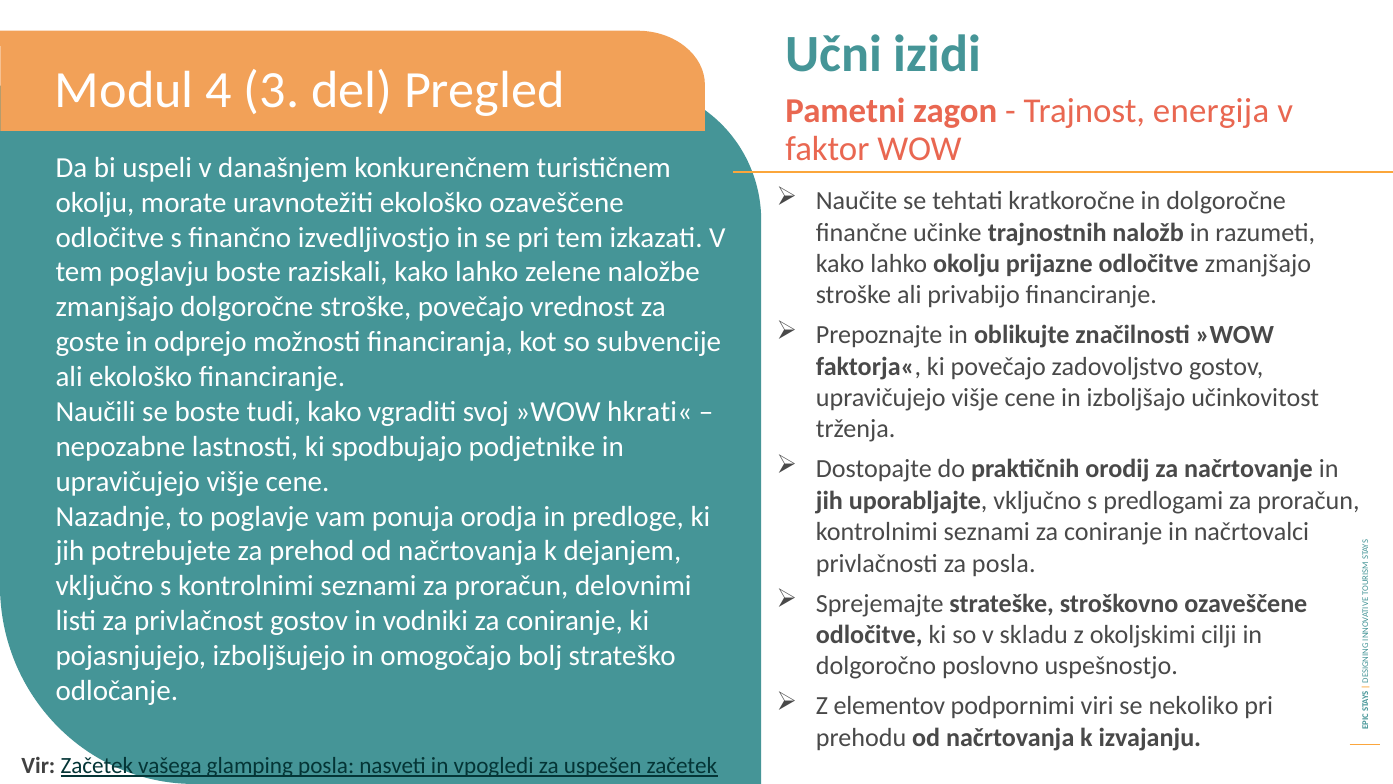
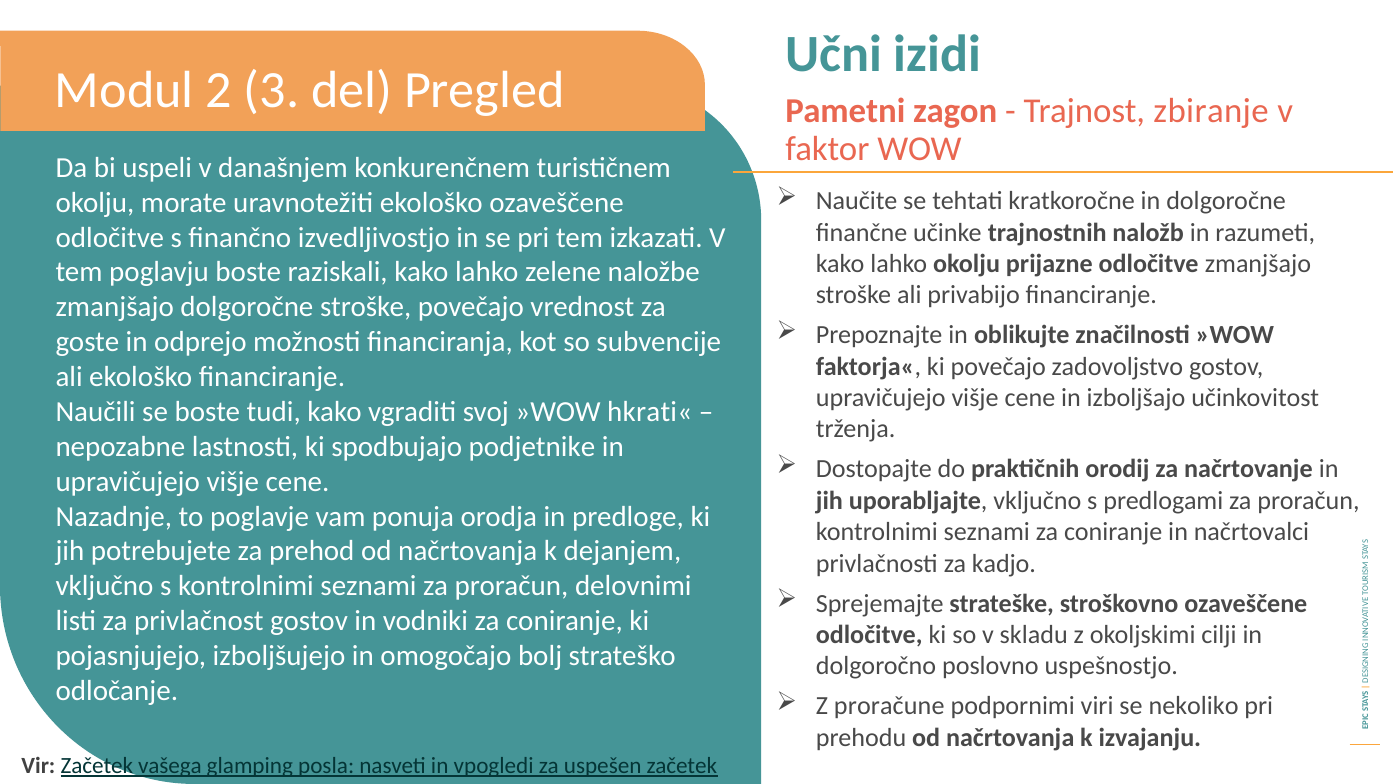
4: 4 -> 2
energija: energija -> zbiranje
za posla: posla -> kadjo
elementov: elementov -> proračune
